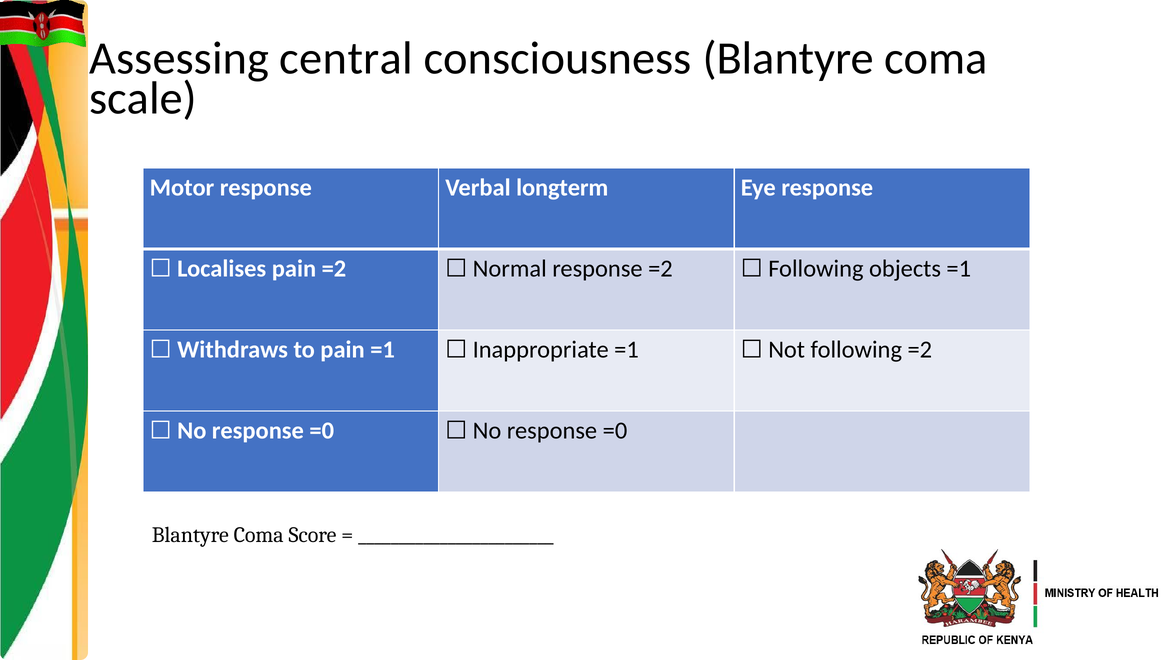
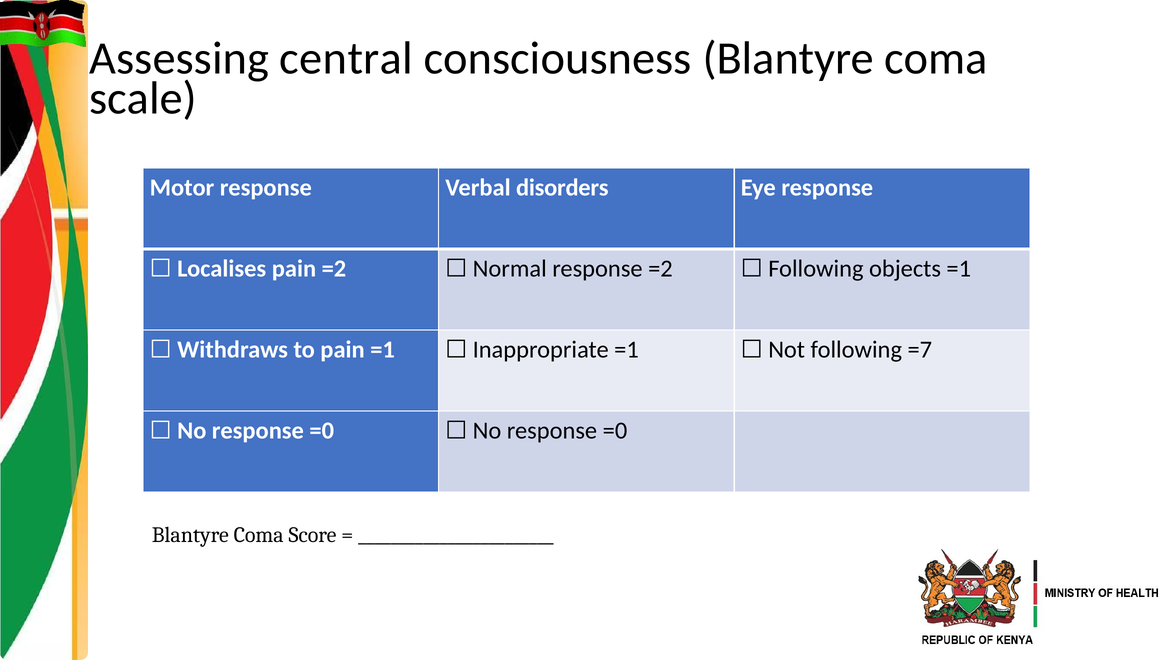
longterm: longterm -> disorders
following =2: =2 -> =7
